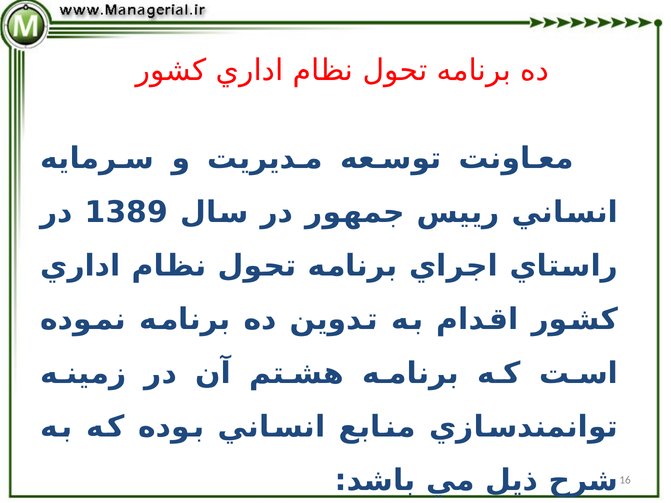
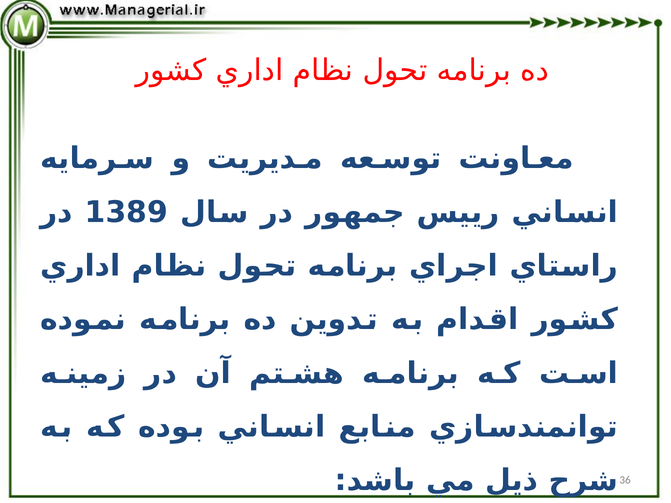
16: 16 -> 36
